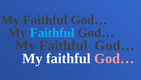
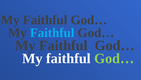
God… at (114, 58) colour: pink -> light green
